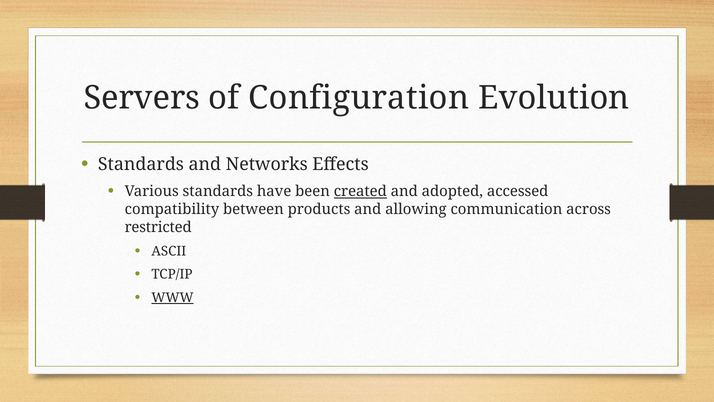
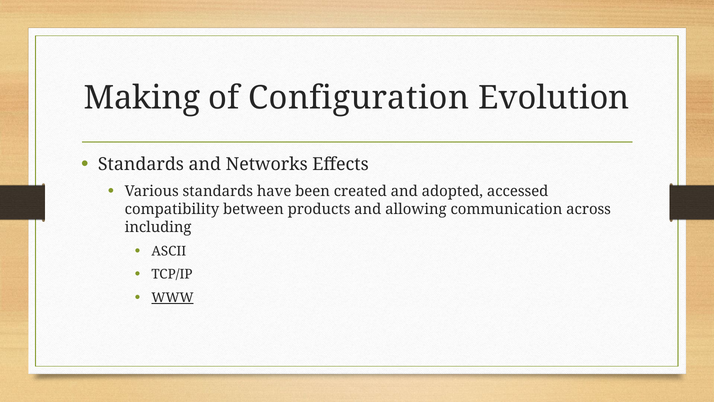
Servers: Servers -> Making
created underline: present -> none
restricted: restricted -> including
